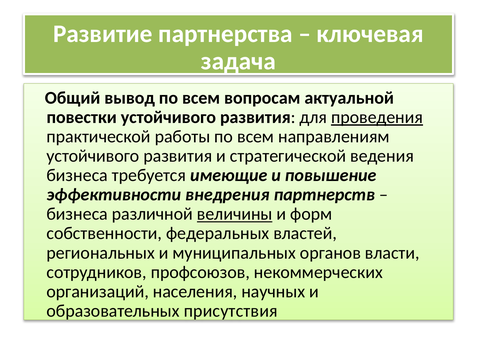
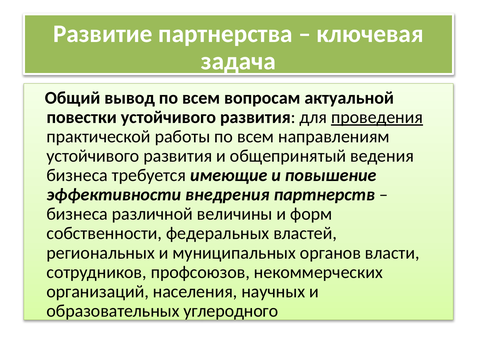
стратегической: стратегической -> общепринятый
величины underline: present -> none
присутствия: присутствия -> углеродного
